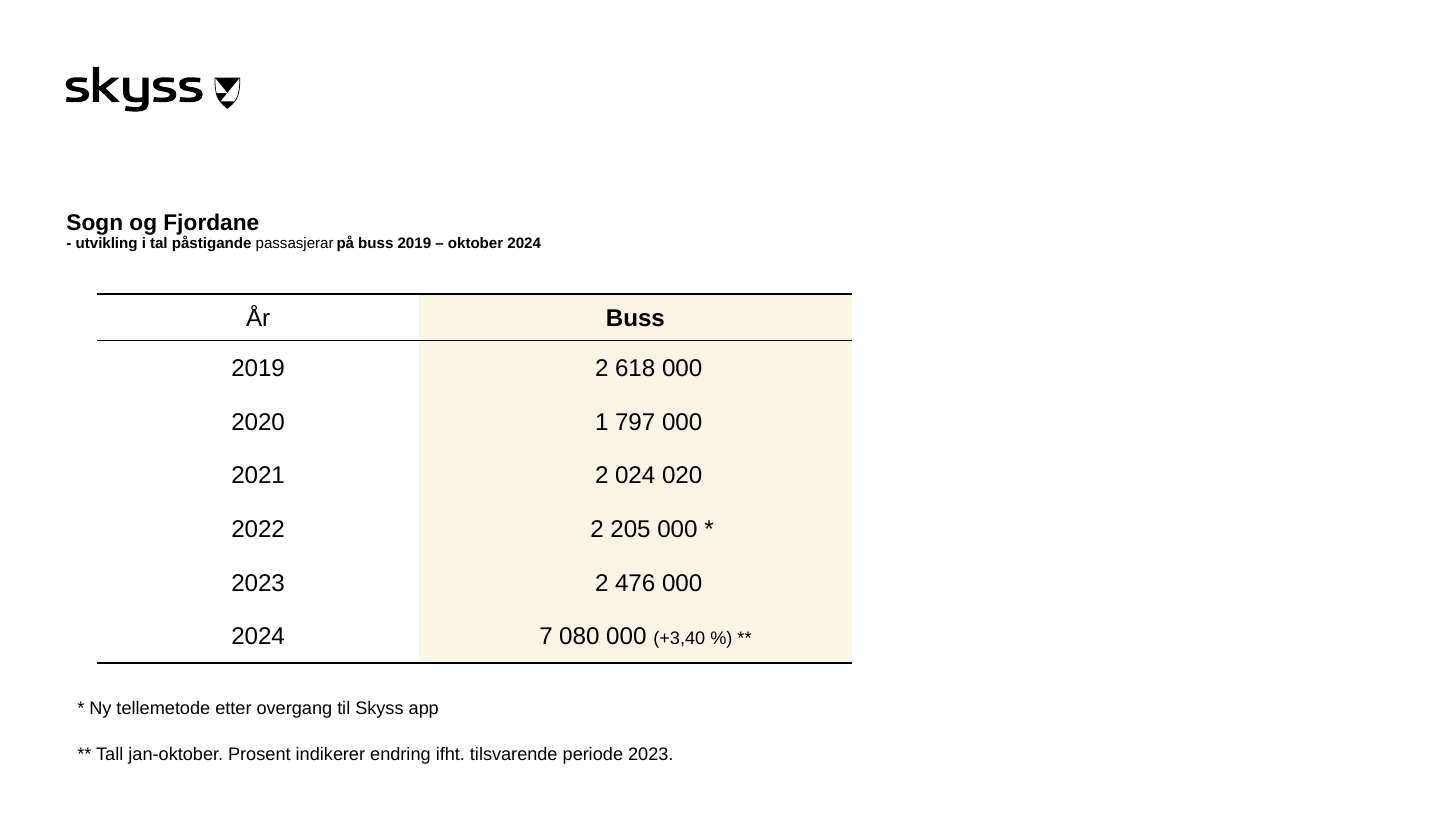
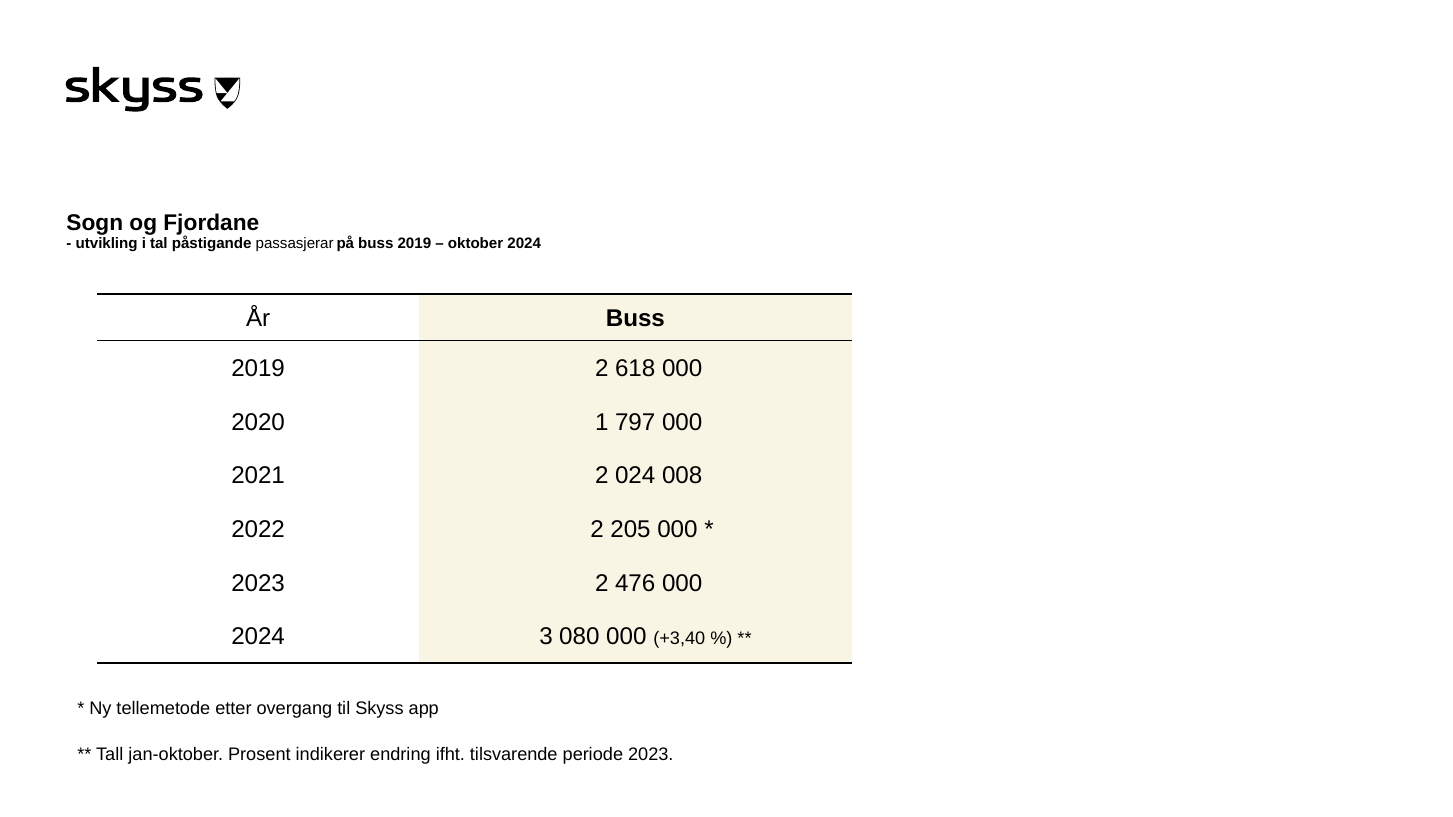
020: 020 -> 008
7: 7 -> 3
